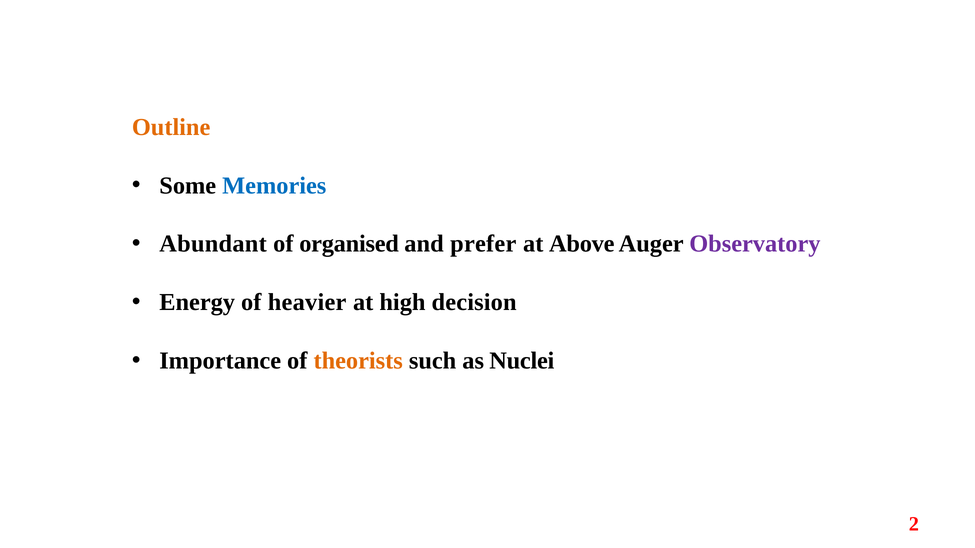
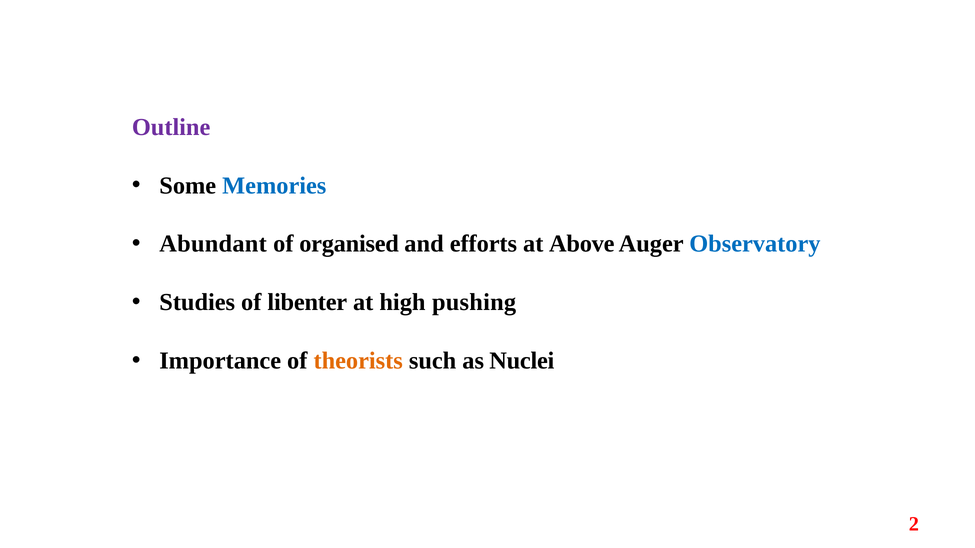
Outline colour: orange -> purple
prefer: prefer -> efforts
Observatory colour: purple -> blue
Energy: Energy -> Studies
heavier: heavier -> libenter
decision: decision -> pushing
